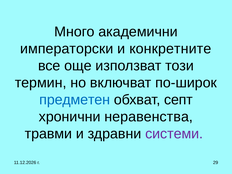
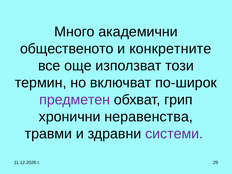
императорски: императорски -> общественото
предметен colour: blue -> purple
септ: септ -> грип
